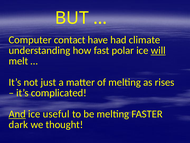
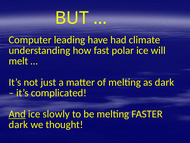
contact: contact -> leading
will underline: present -> none
as rises: rises -> dark
useful: useful -> slowly
